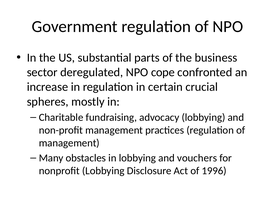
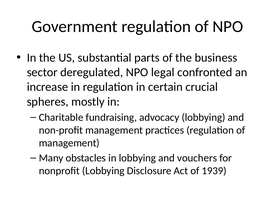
cope: cope -> legal
1996: 1996 -> 1939
